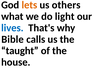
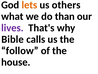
light: light -> than
lives colour: blue -> purple
taught: taught -> follow
